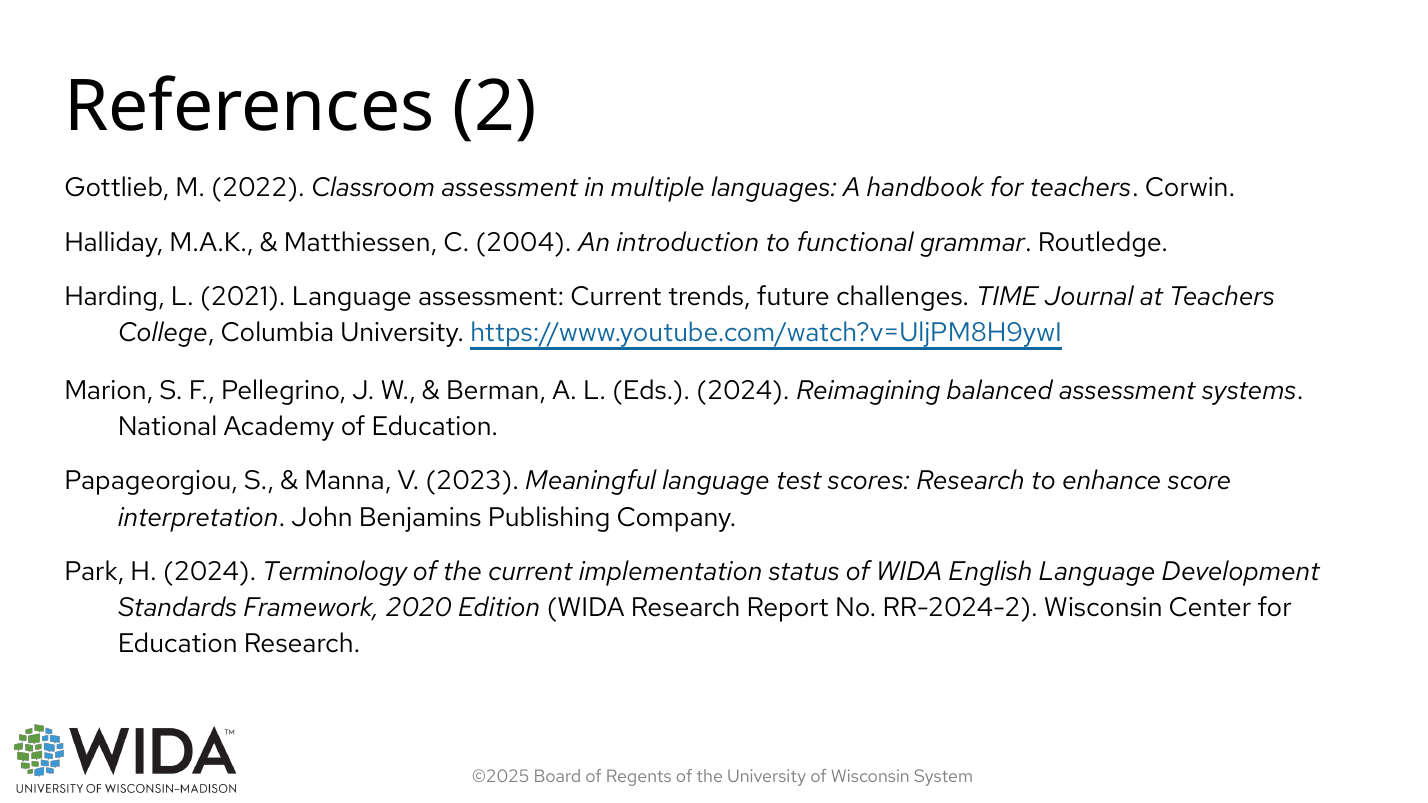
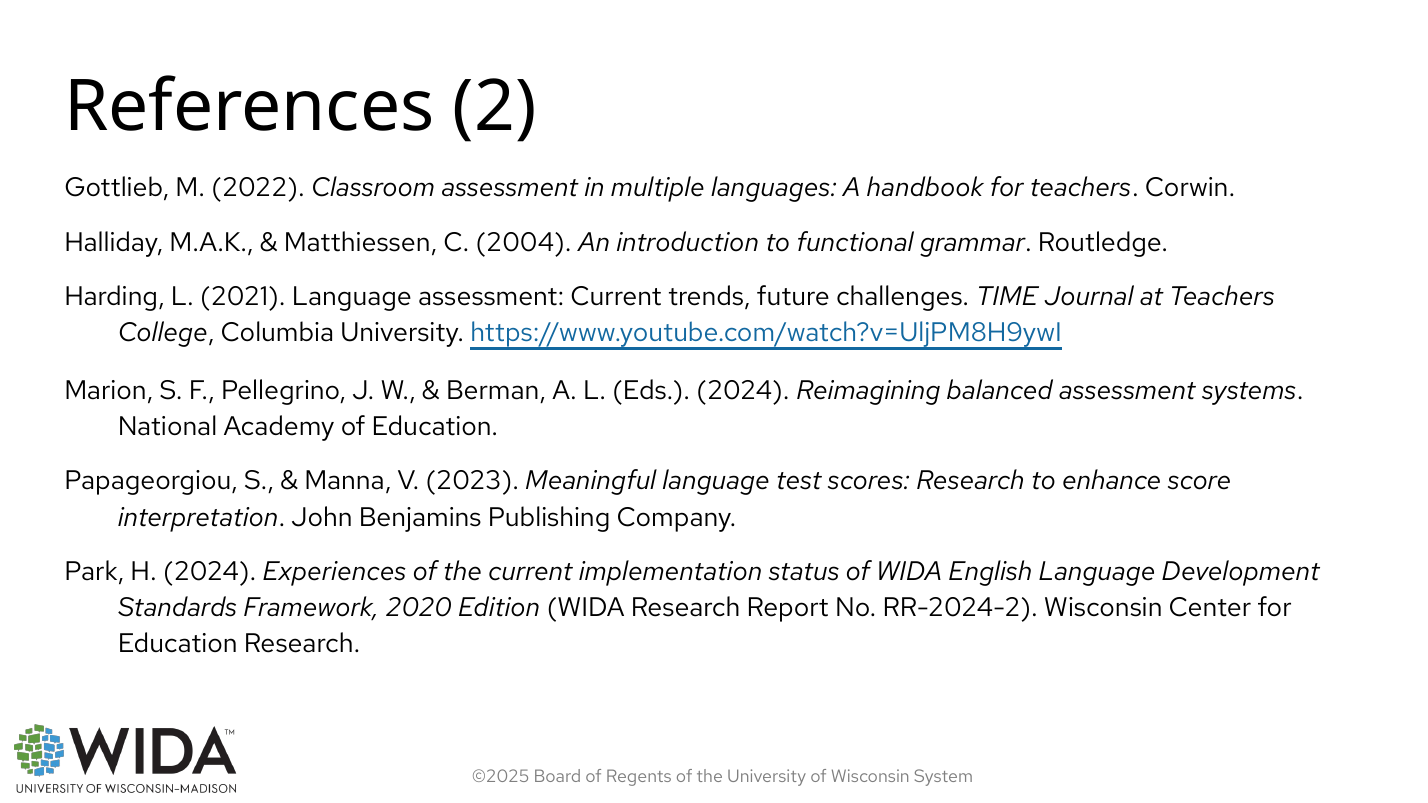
Terminology: Terminology -> Experiences
